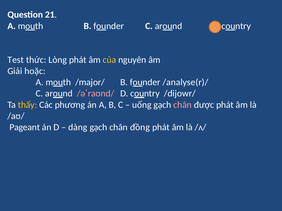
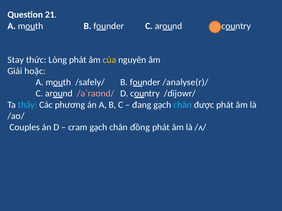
Test: Test -> Stay
/major/: /major/ -> /safely/
thấy colour: yellow -> light blue
uống: uống -> đang
chân at (183, 105) colour: pink -> light blue
Pageant: Pageant -> Couples
dàng: dàng -> cram
